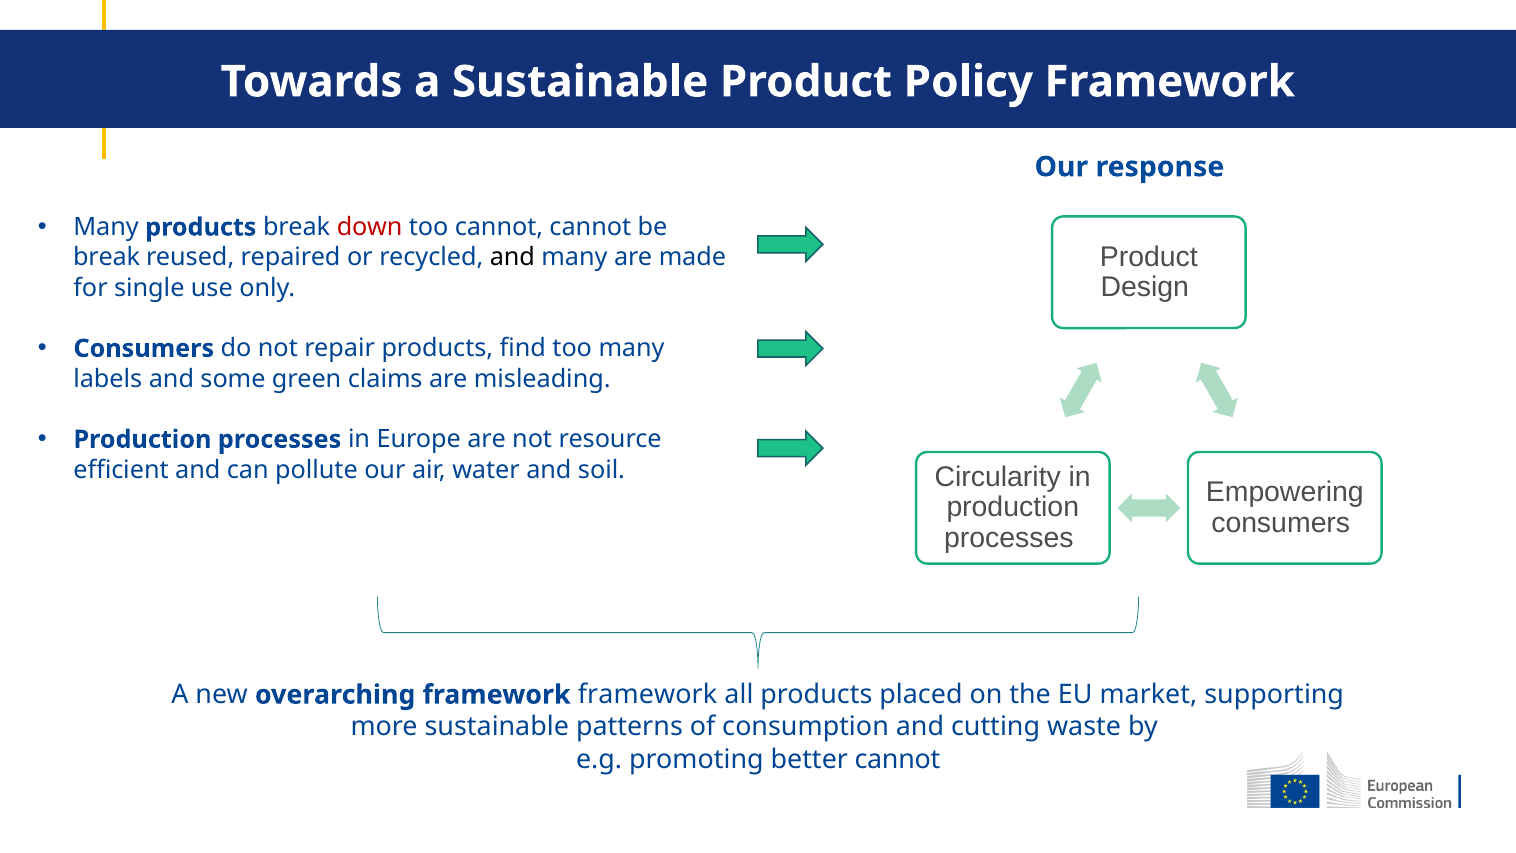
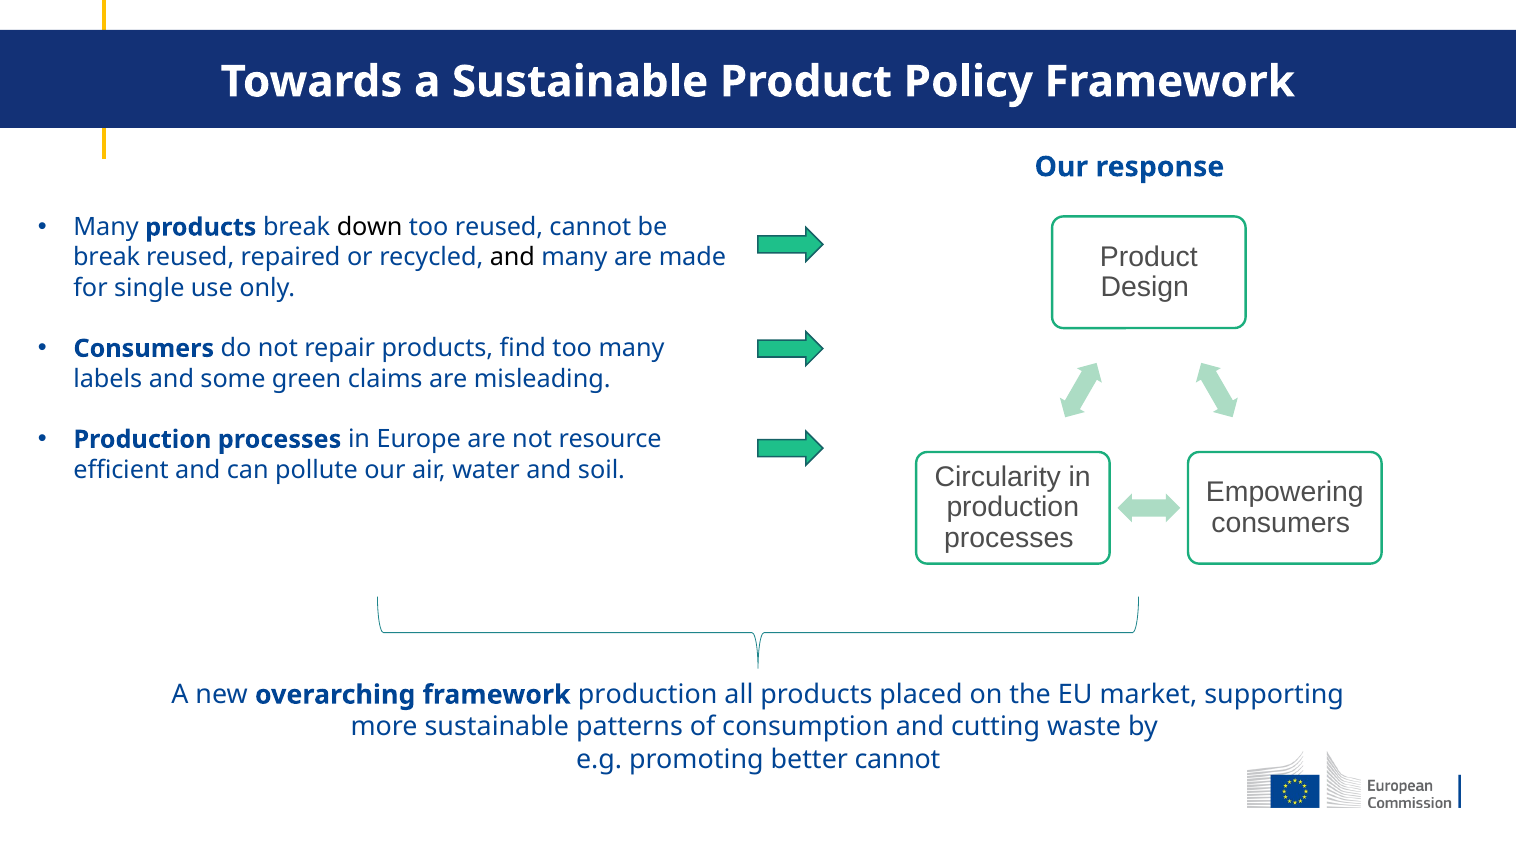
down colour: red -> black
too cannot: cannot -> reused
framework framework: framework -> production
